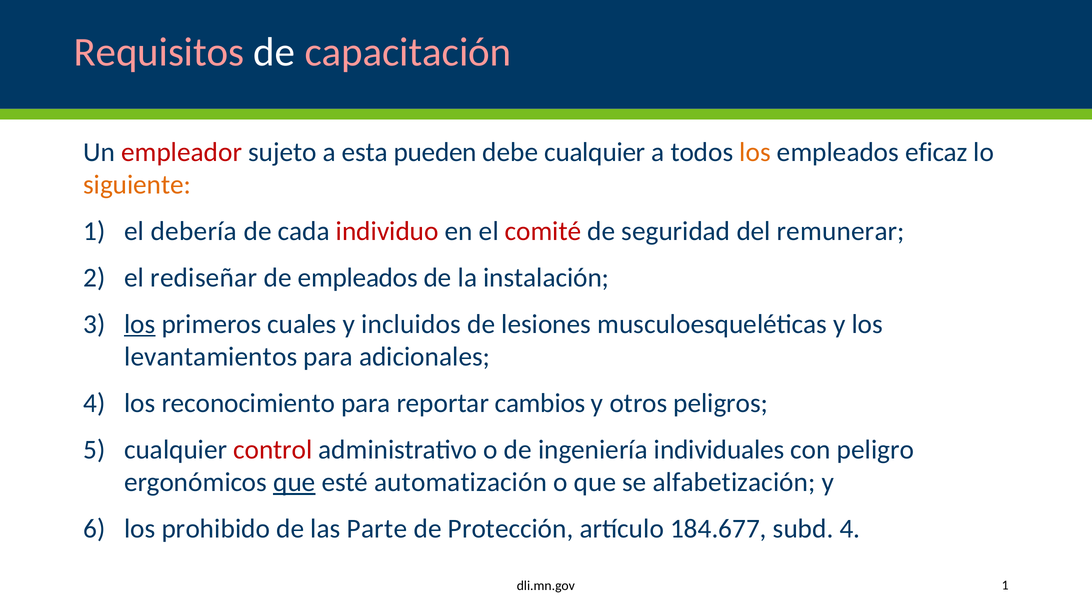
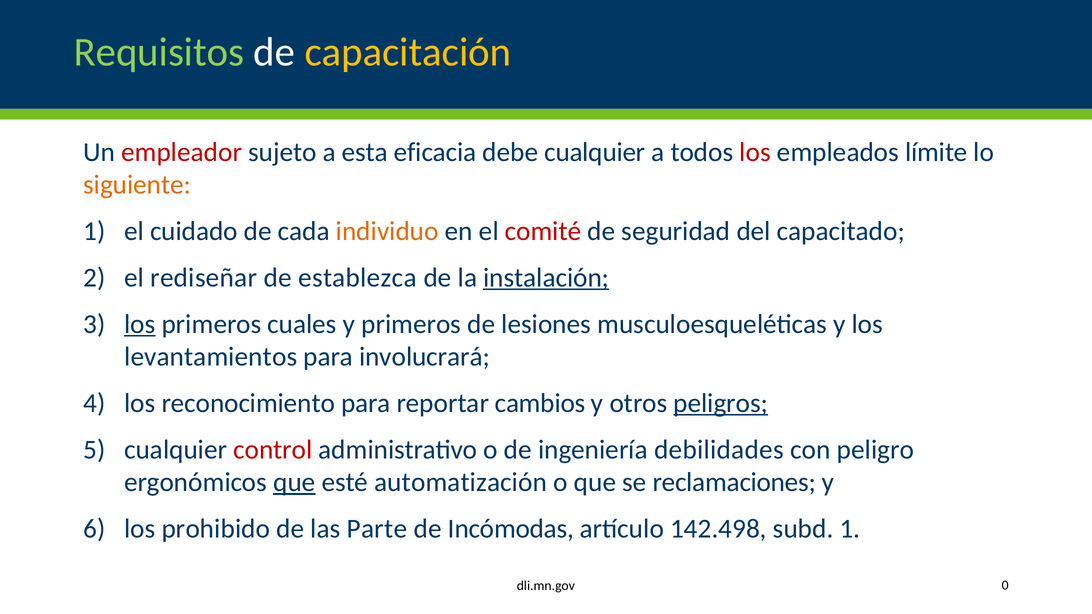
Requisitos colour: pink -> light green
capacitación colour: pink -> yellow
pueden: pueden -> eficacia
los at (755, 152) colour: orange -> red
eficaz: eficaz -> límite
debería: debería -> cuidado
individuo colour: red -> orange
remunerar: remunerar -> capacitado
de empleados: empleados -> establezca
instalación underline: none -> present
y incluidos: incluidos -> primeros
adicionales: adicionales -> involucrará
peligros underline: none -> present
individuales: individuales -> debilidades
alfabetización: alfabetización -> reclamaciones
Protección: Protección -> Incómodas
184.677: 184.677 -> 142.498
subd 4: 4 -> 1
dli.mn.gov 1: 1 -> 0
